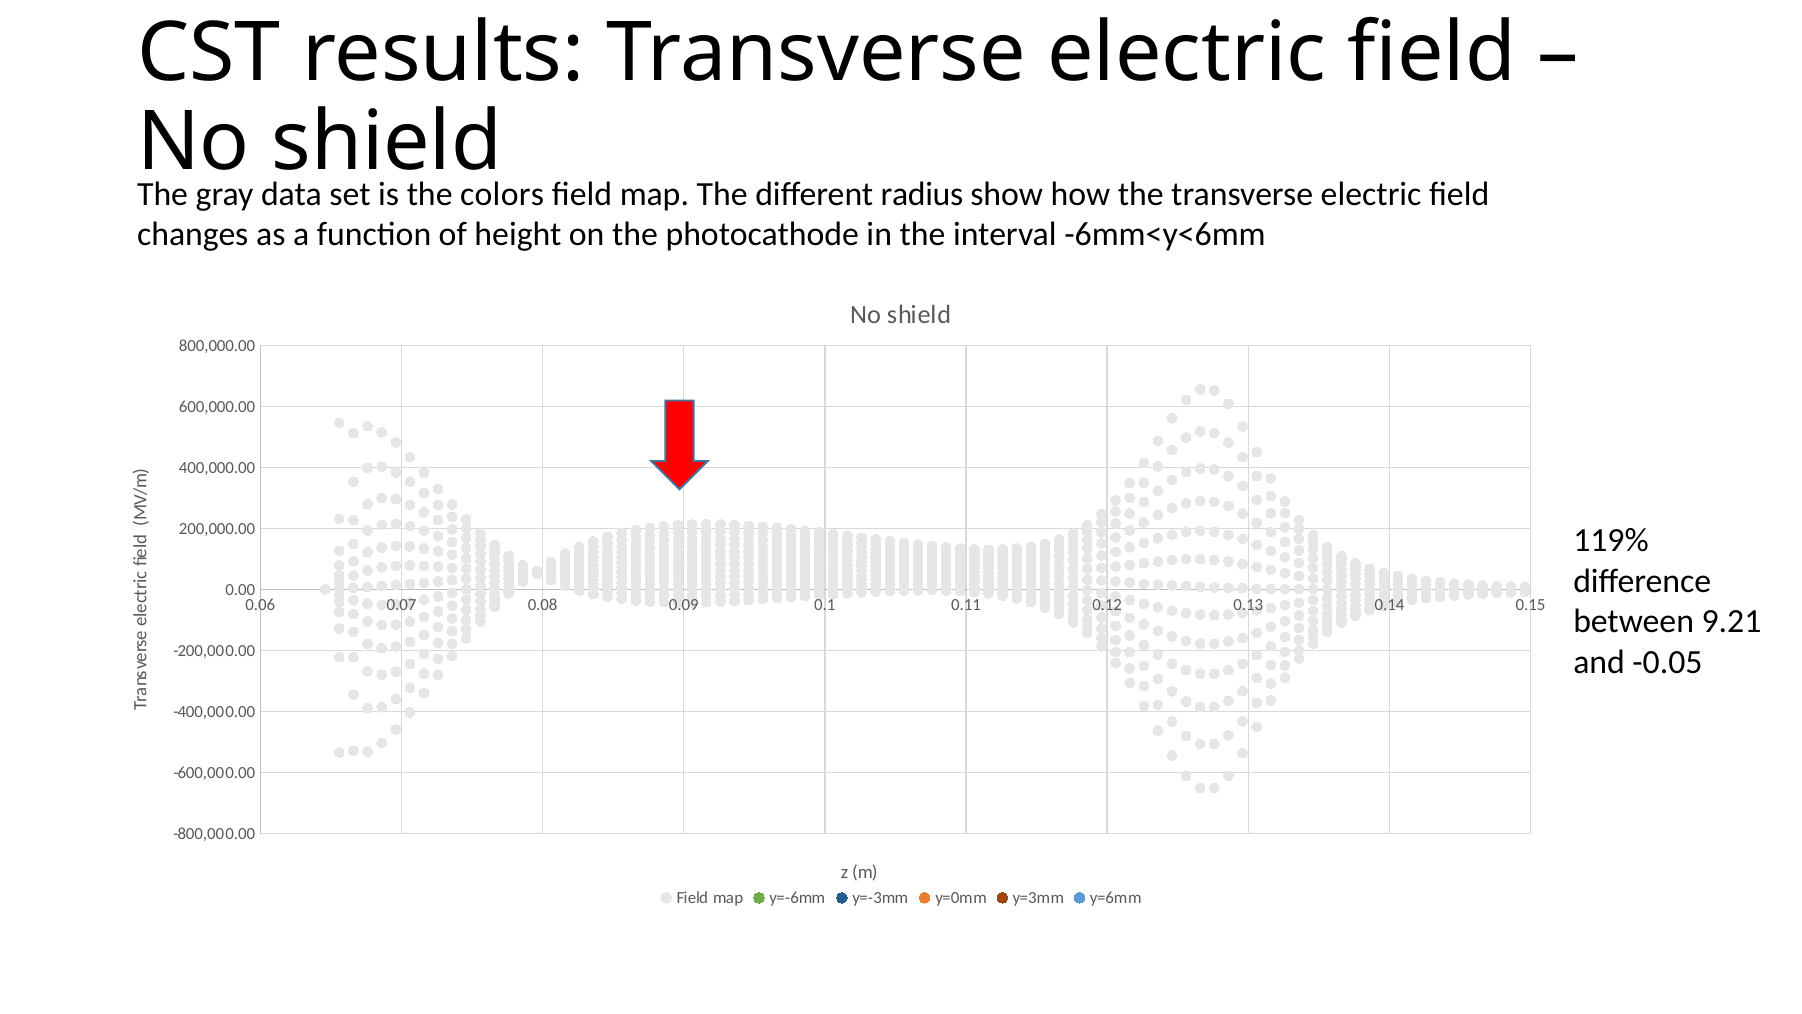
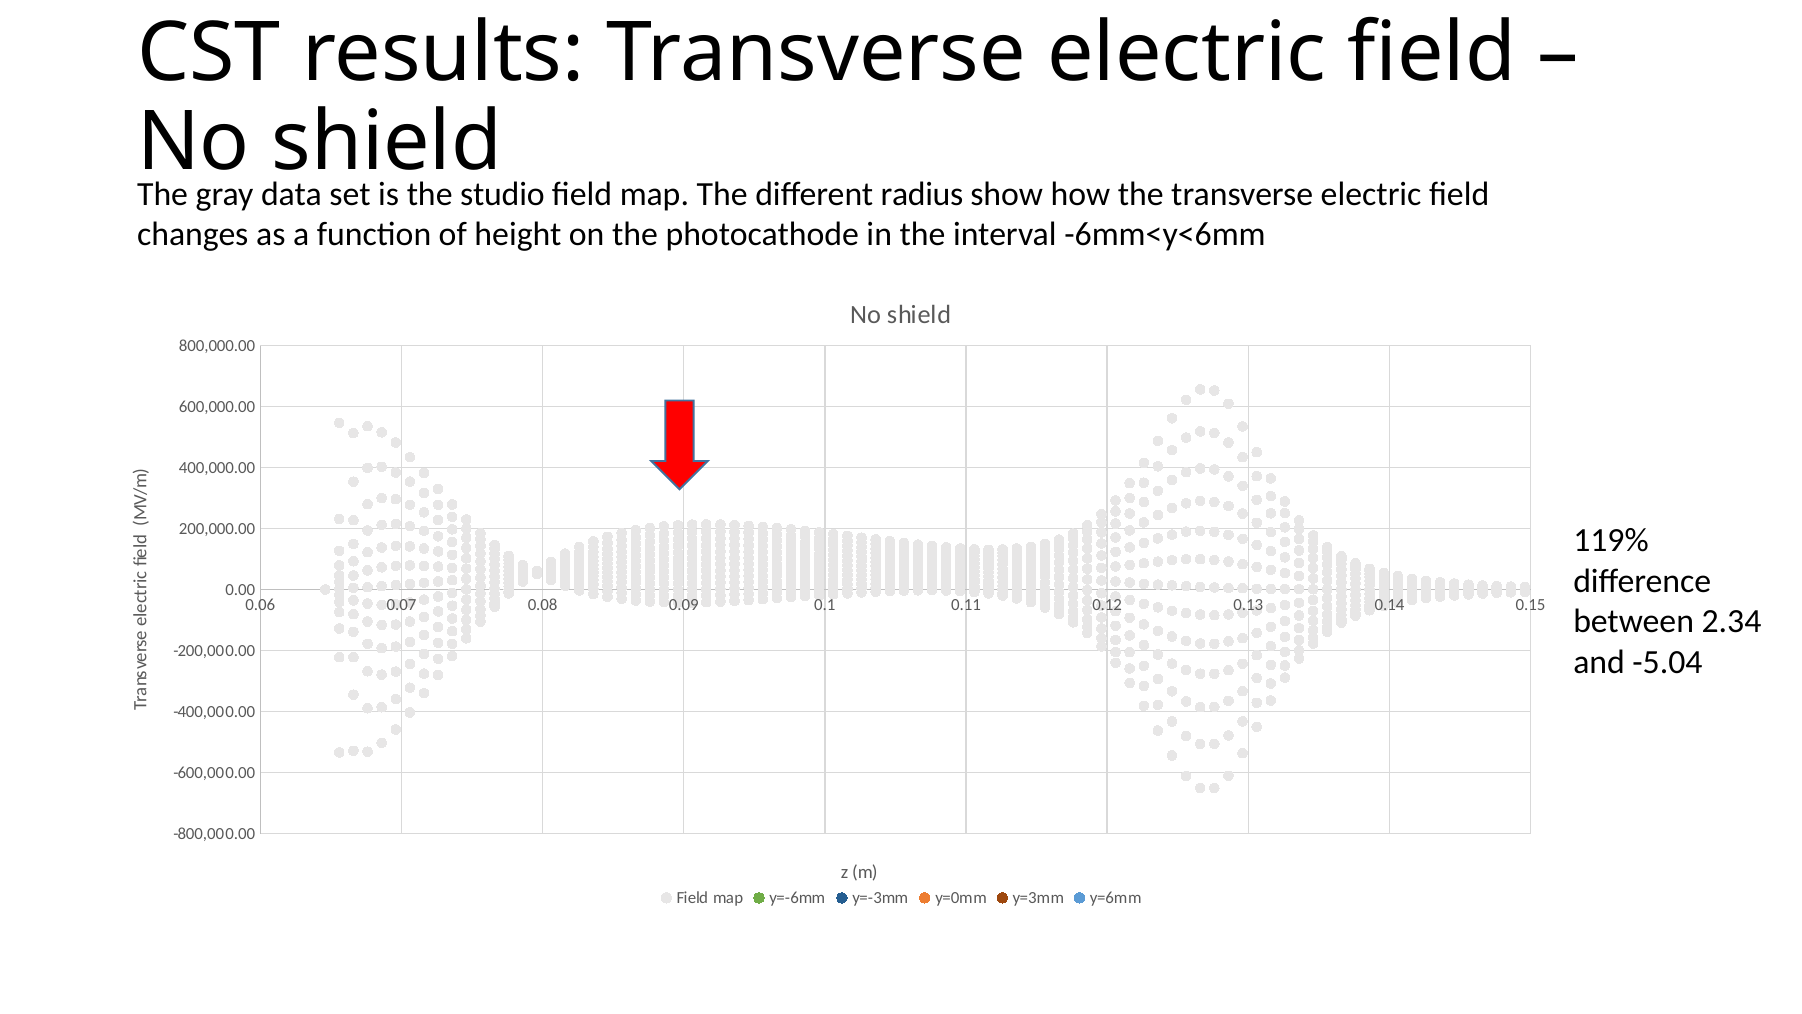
colors: colors -> studio
9.21: 9.21 -> 2.34
-0.05: -0.05 -> -5.04
